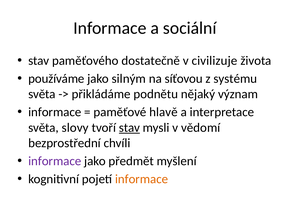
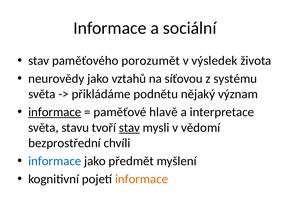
dostatečně: dostatečně -> porozumět
civilizuje: civilizuje -> výsledek
používáme: používáme -> neurovědy
silným: silným -> vztahů
informace at (55, 112) underline: none -> present
slovy: slovy -> stavu
informace at (55, 161) colour: purple -> blue
